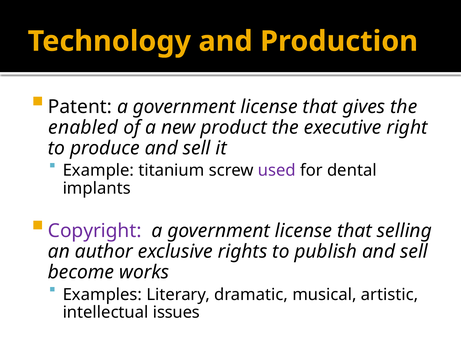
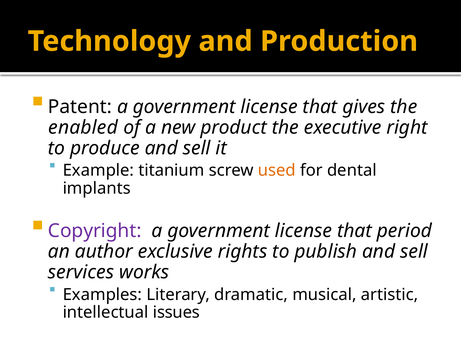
used colour: purple -> orange
selling: selling -> period
become: become -> services
